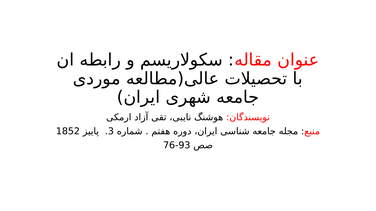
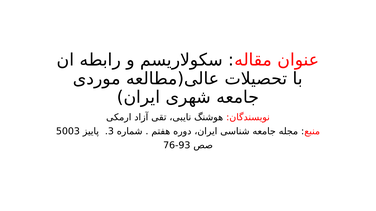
1852: 1852 -> 5003
